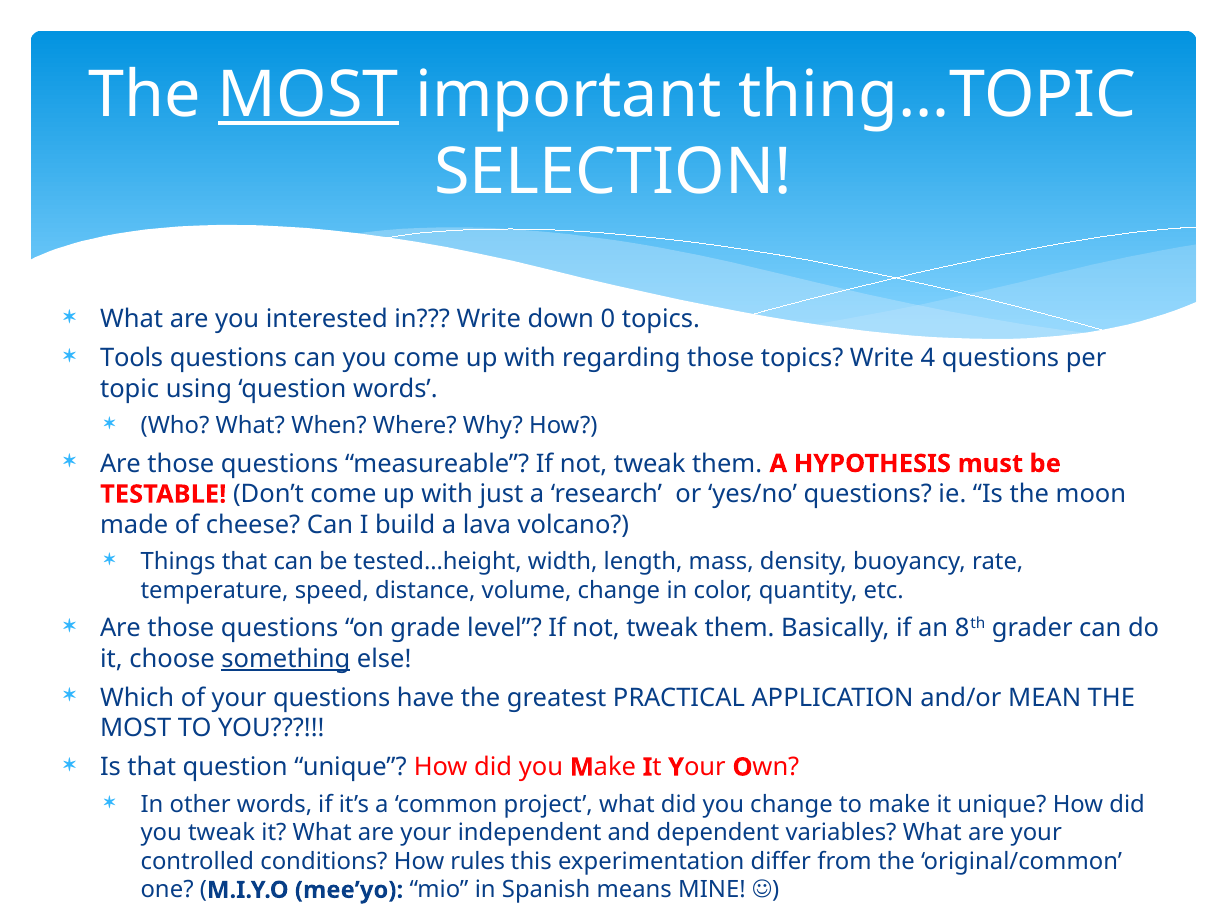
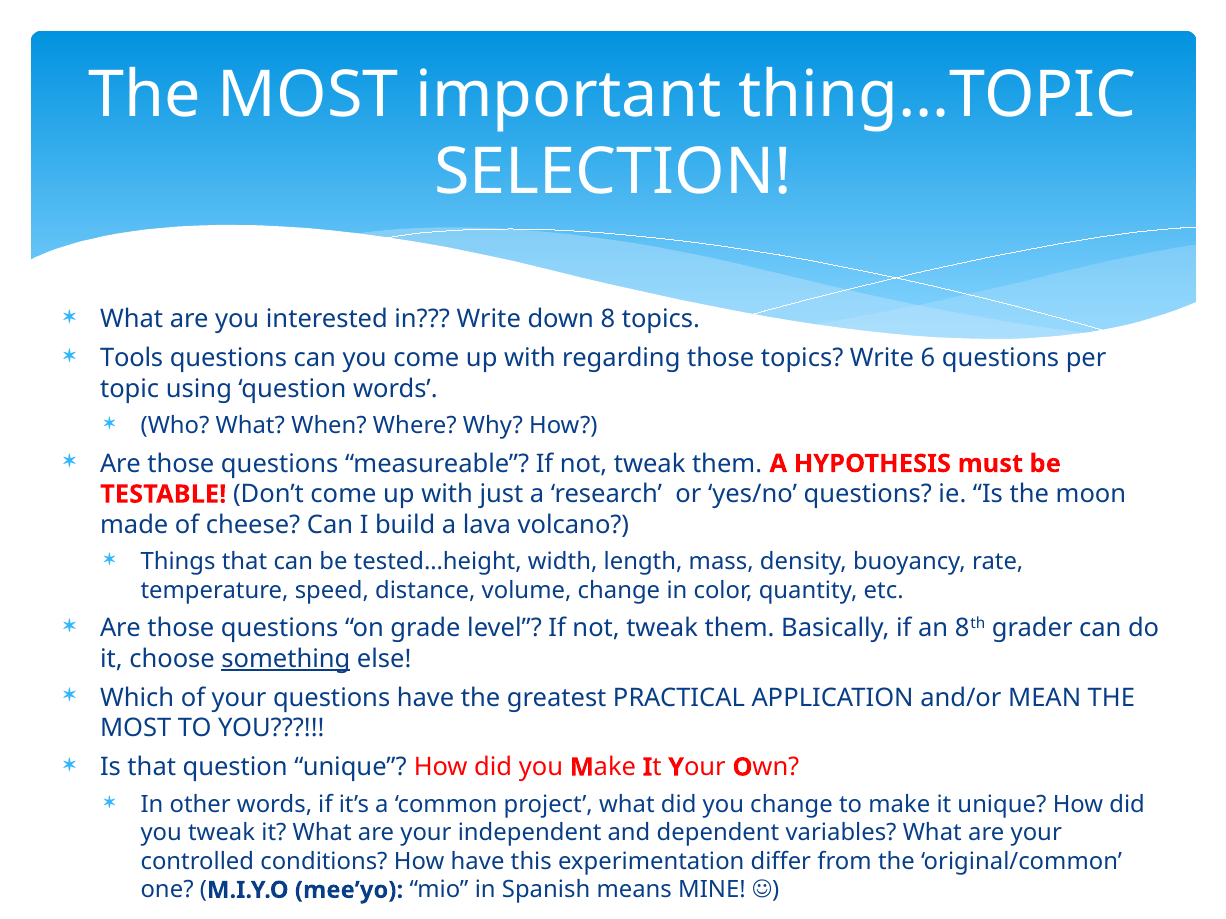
MOST at (308, 95) underline: present -> none
0: 0 -> 8
4: 4 -> 6
How rules: rules -> have
